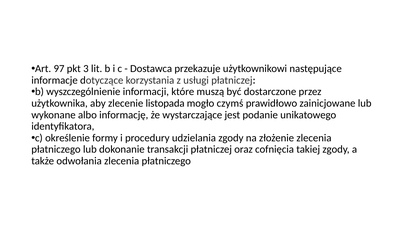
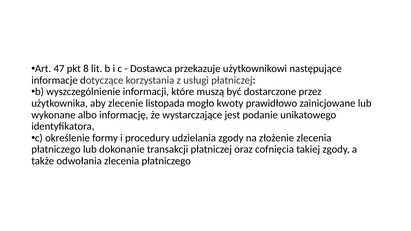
97: 97 -> 47
3: 3 -> 8
czymś: czymś -> kwoty
